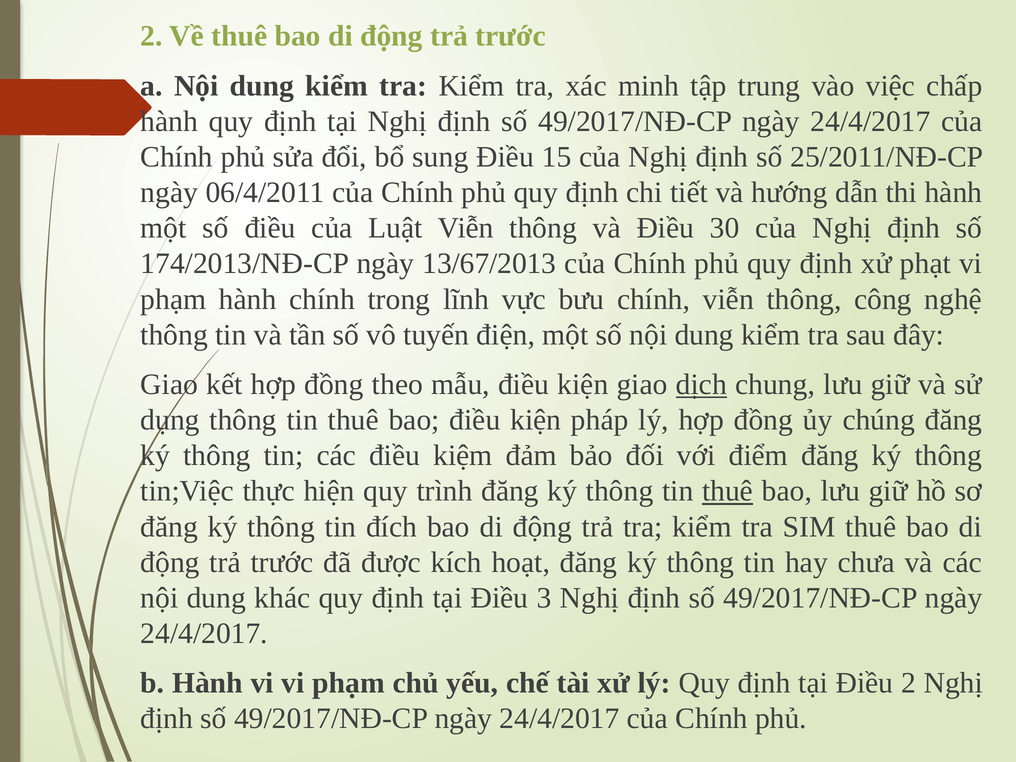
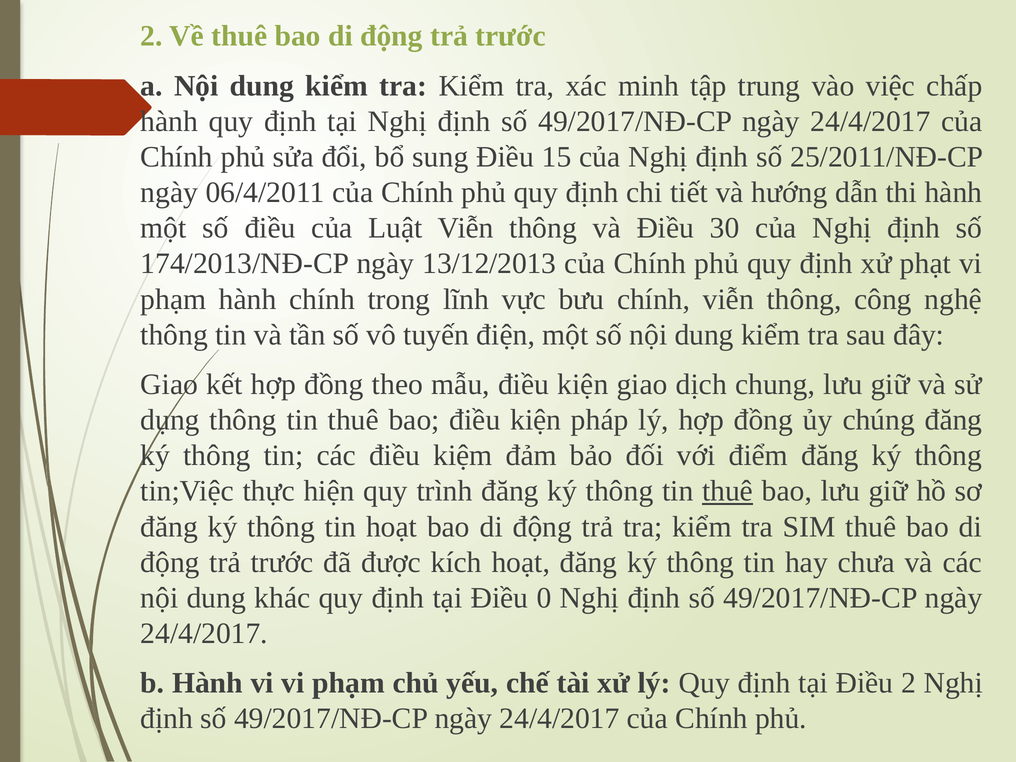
13/67/2013: 13/67/2013 -> 13/12/2013
dịch underline: present -> none
tin đích: đích -> hoạt
3: 3 -> 0
